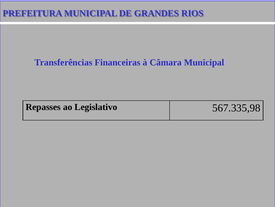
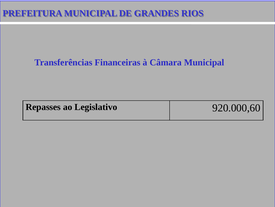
567.335,98: 567.335,98 -> 920.000,60
